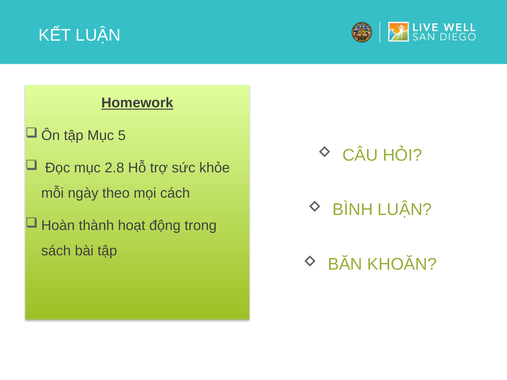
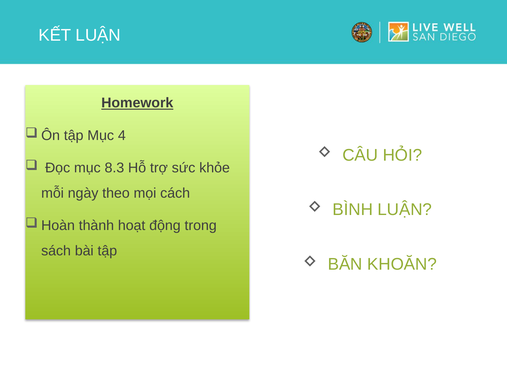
5: 5 -> 4
2.8: 2.8 -> 8.3
